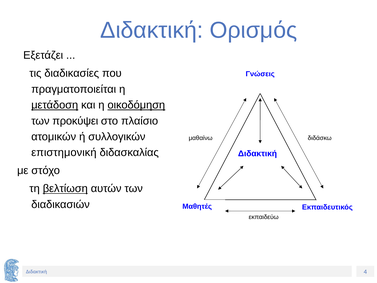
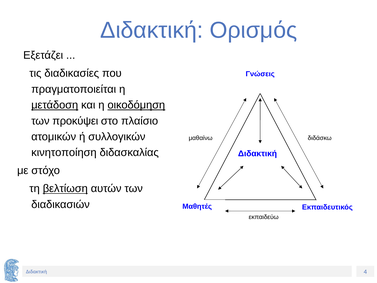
επιστημονική: επιστημονική -> κινητοποίηση
